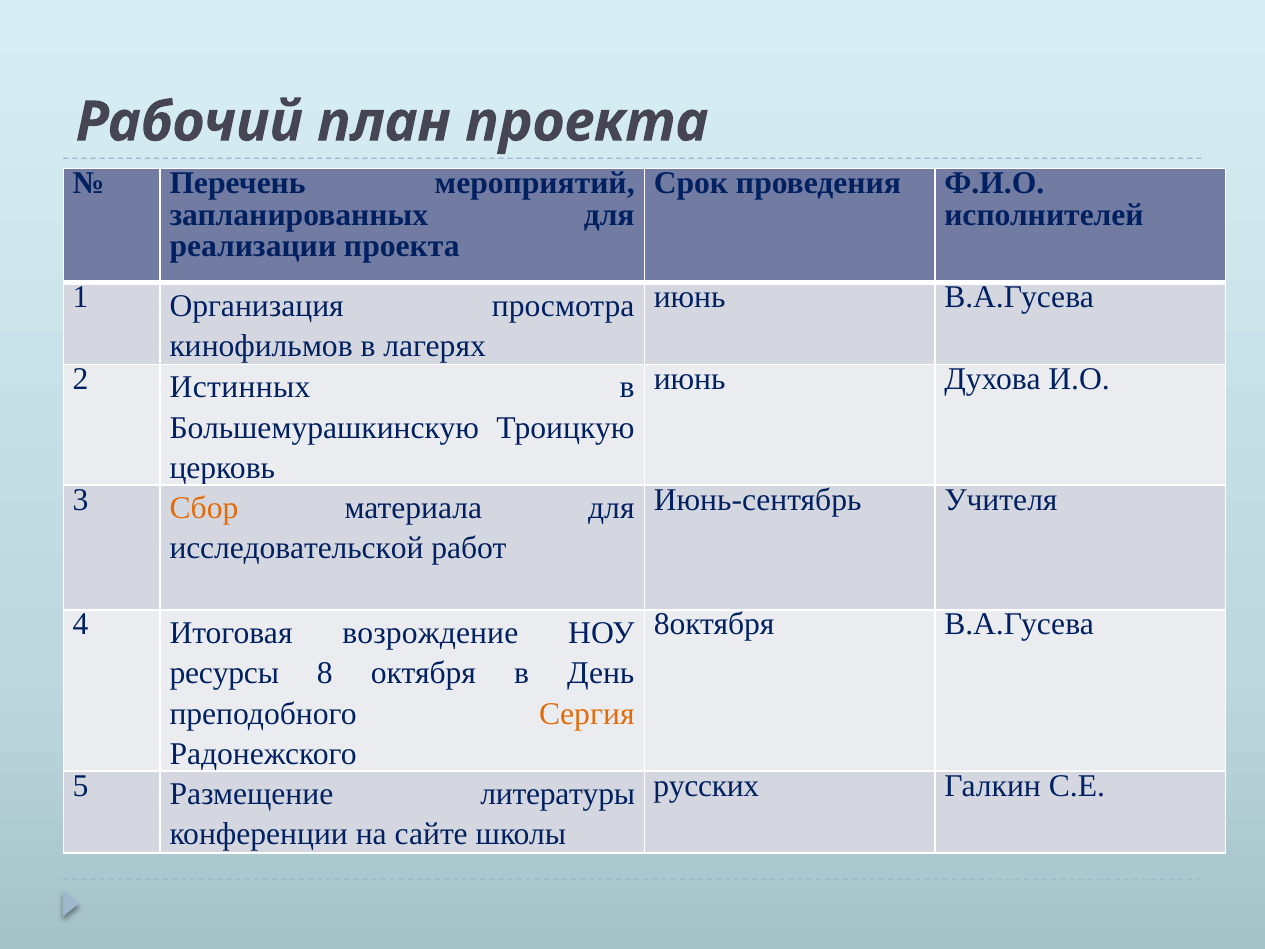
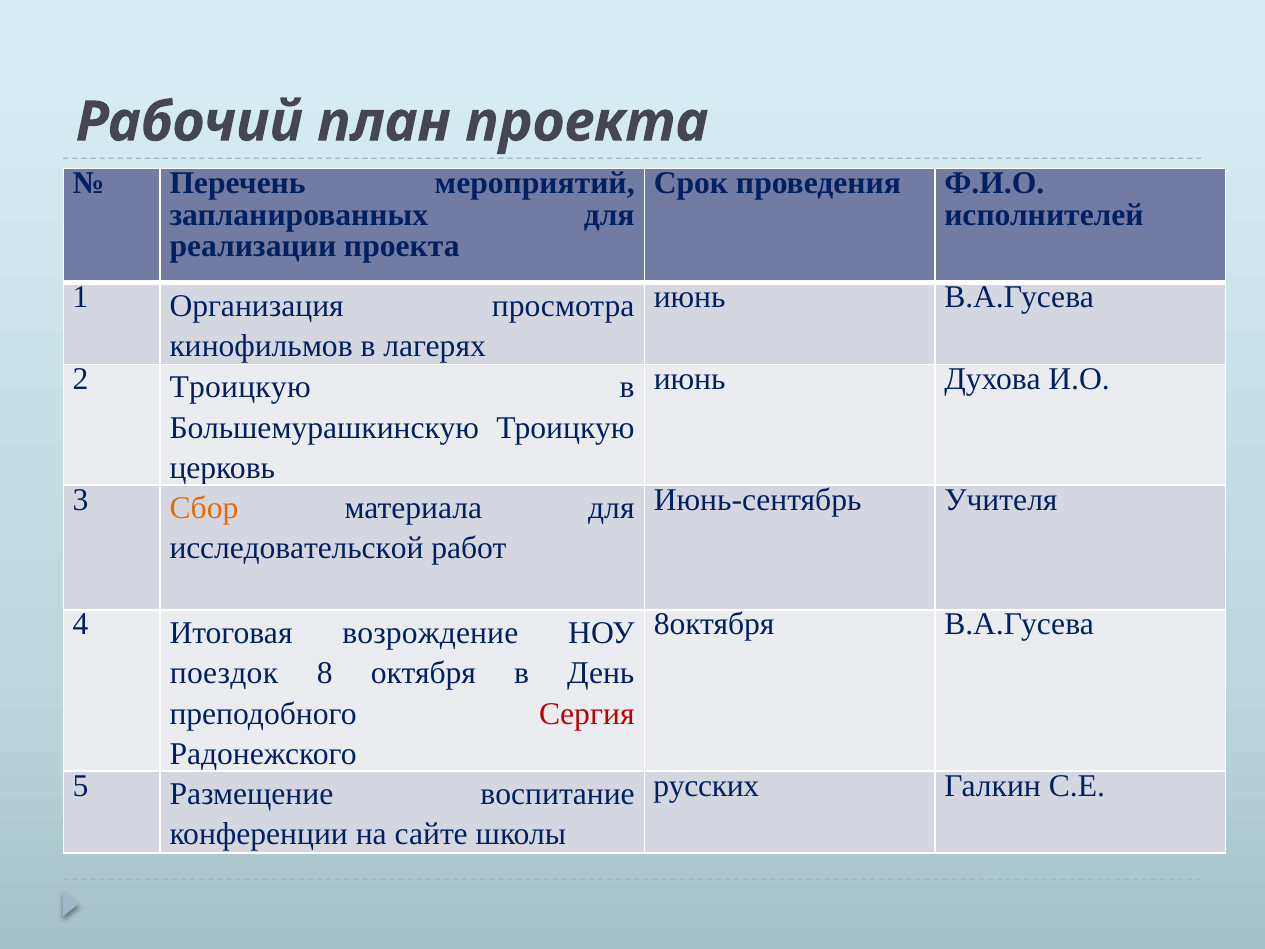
2 Истинных: Истинных -> Троицкую
ресурсы: ресурсы -> поездок
Сергия colour: orange -> red
литературы: литературы -> воспитание
